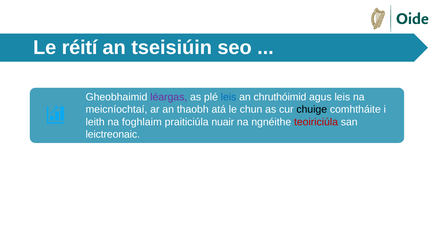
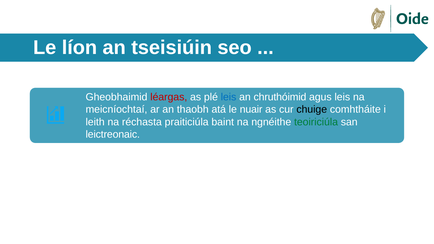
réití: réití -> líon
léargas colour: purple -> red
chun: chun -> nuair
foghlaim: foghlaim -> réchasta
nuair: nuair -> baint
teoiriciúla colour: red -> green
